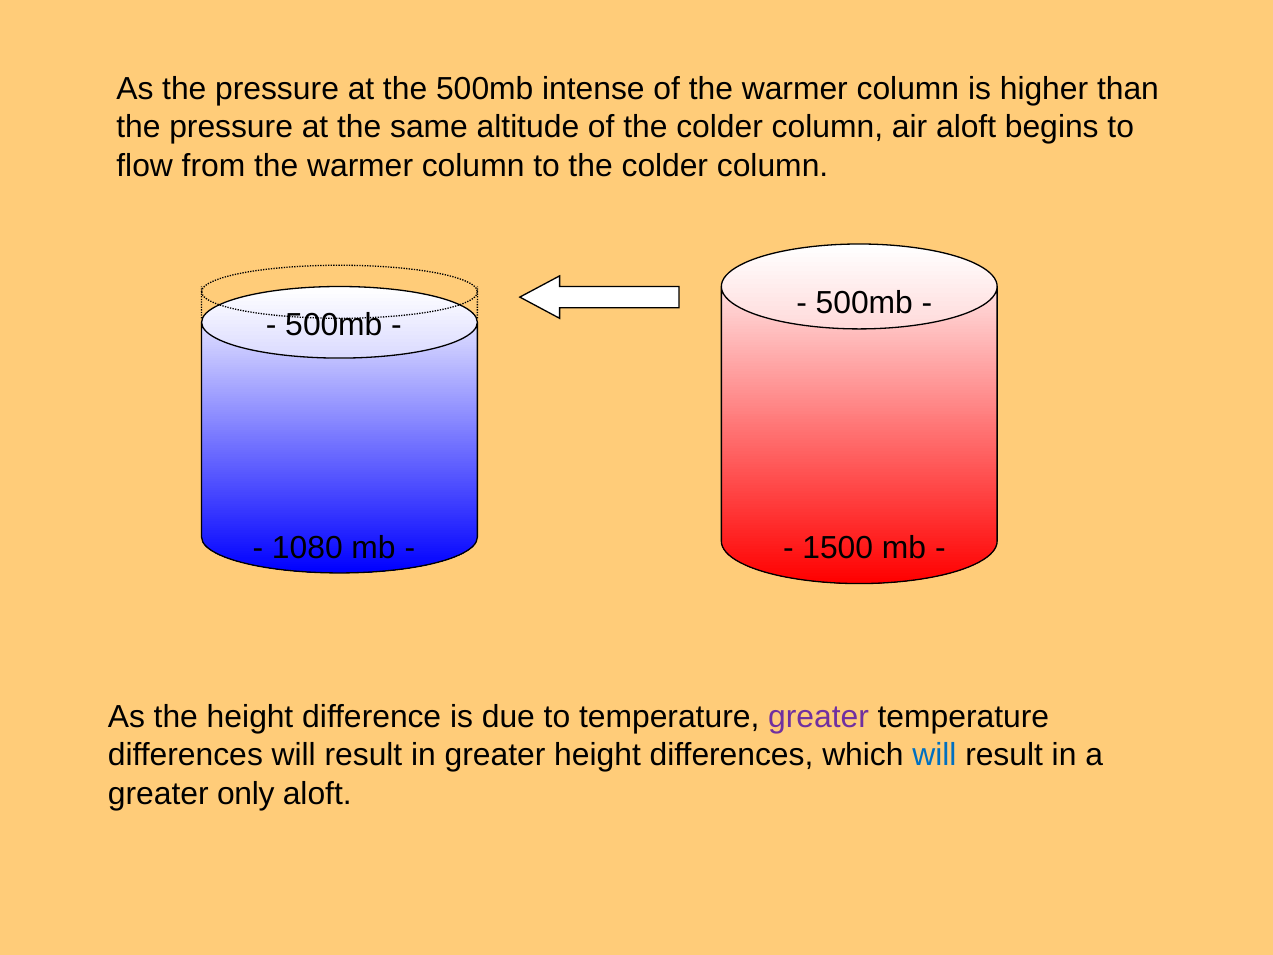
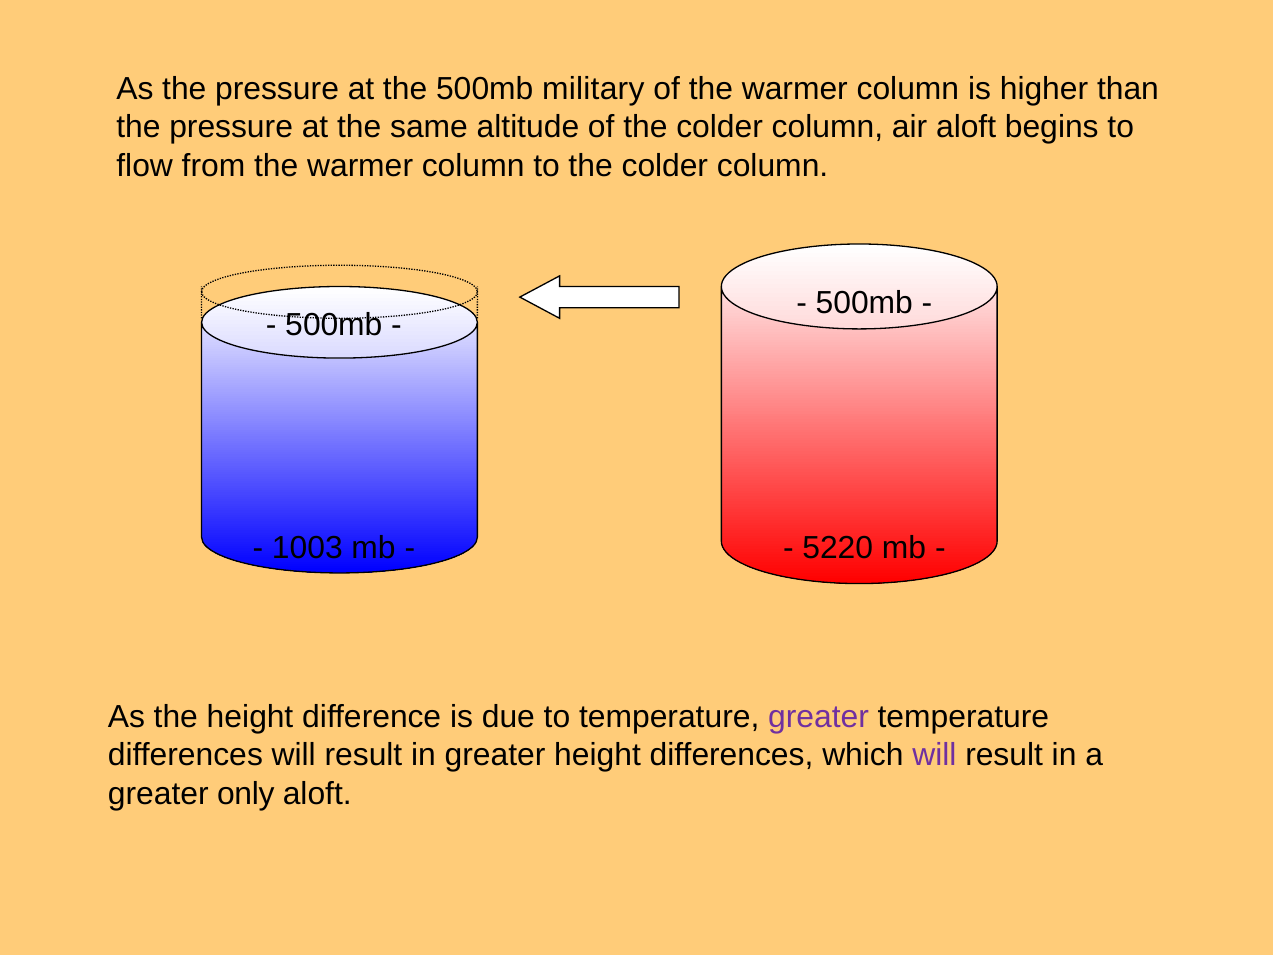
intense: intense -> military
1080: 1080 -> 1003
1500: 1500 -> 5220
will at (934, 755) colour: blue -> purple
